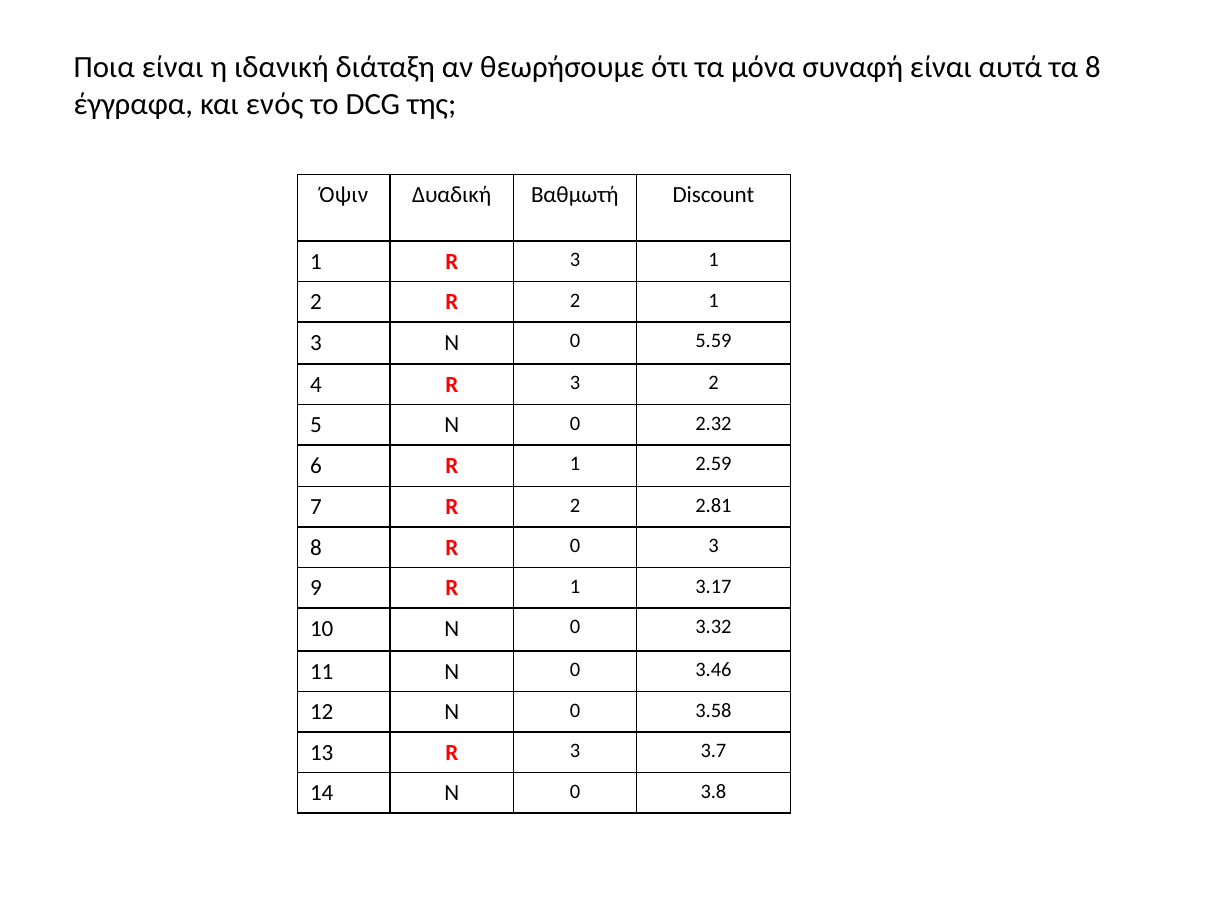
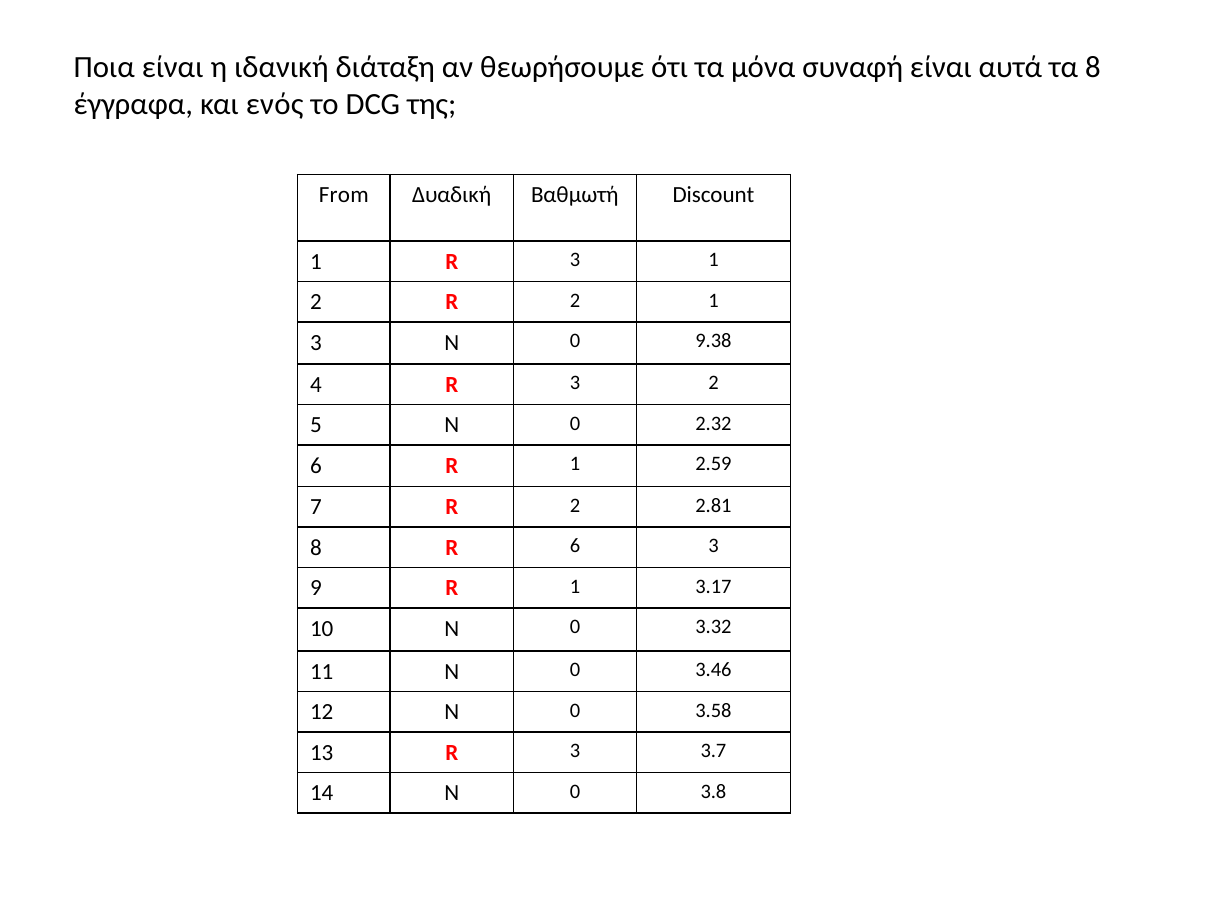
Όψιν: Όψιν -> From
5.59: 5.59 -> 9.38
R 0: 0 -> 6
